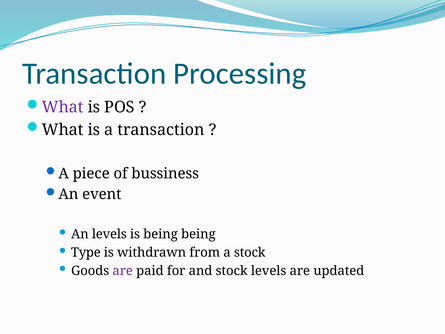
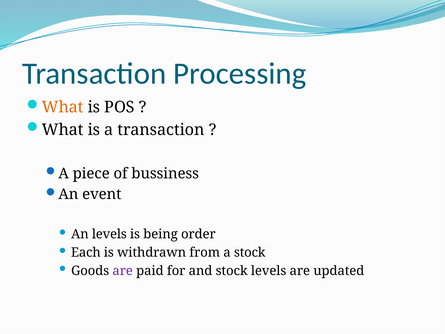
What at (63, 107) colour: purple -> orange
being being: being -> order
Type: Type -> Each
